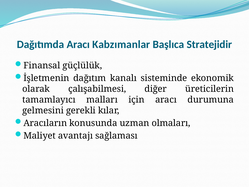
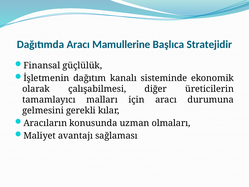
Kabzımanlar: Kabzımanlar -> Mamullerine
